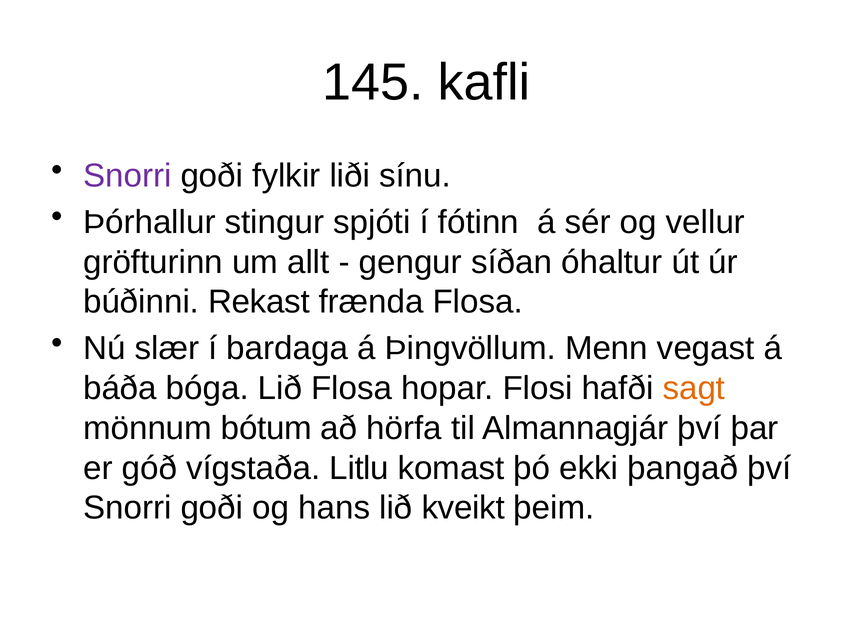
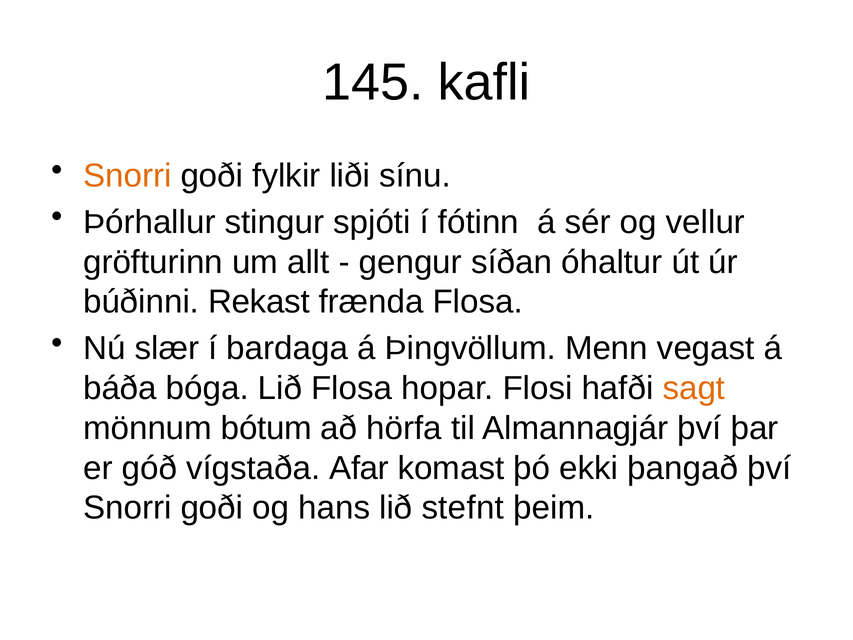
Snorri at (127, 176) colour: purple -> orange
Litlu: Litlu -> Afar
kveikt: kveikt -> stefnt
